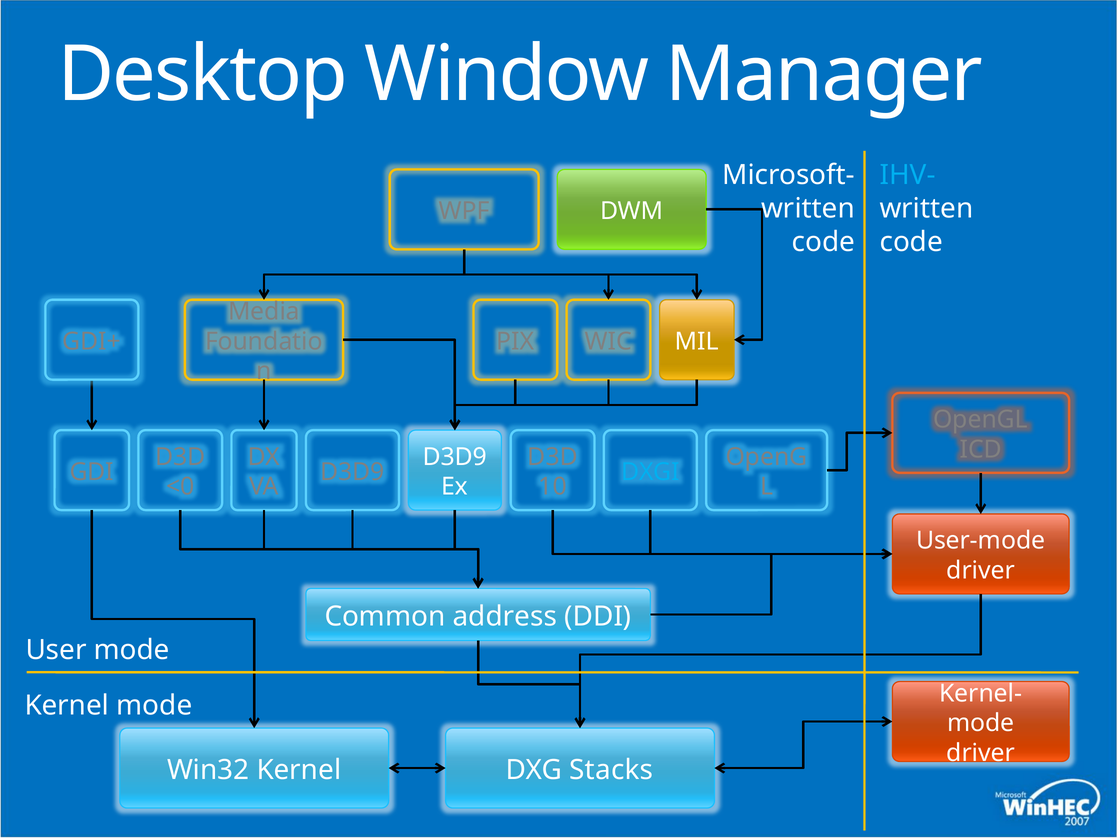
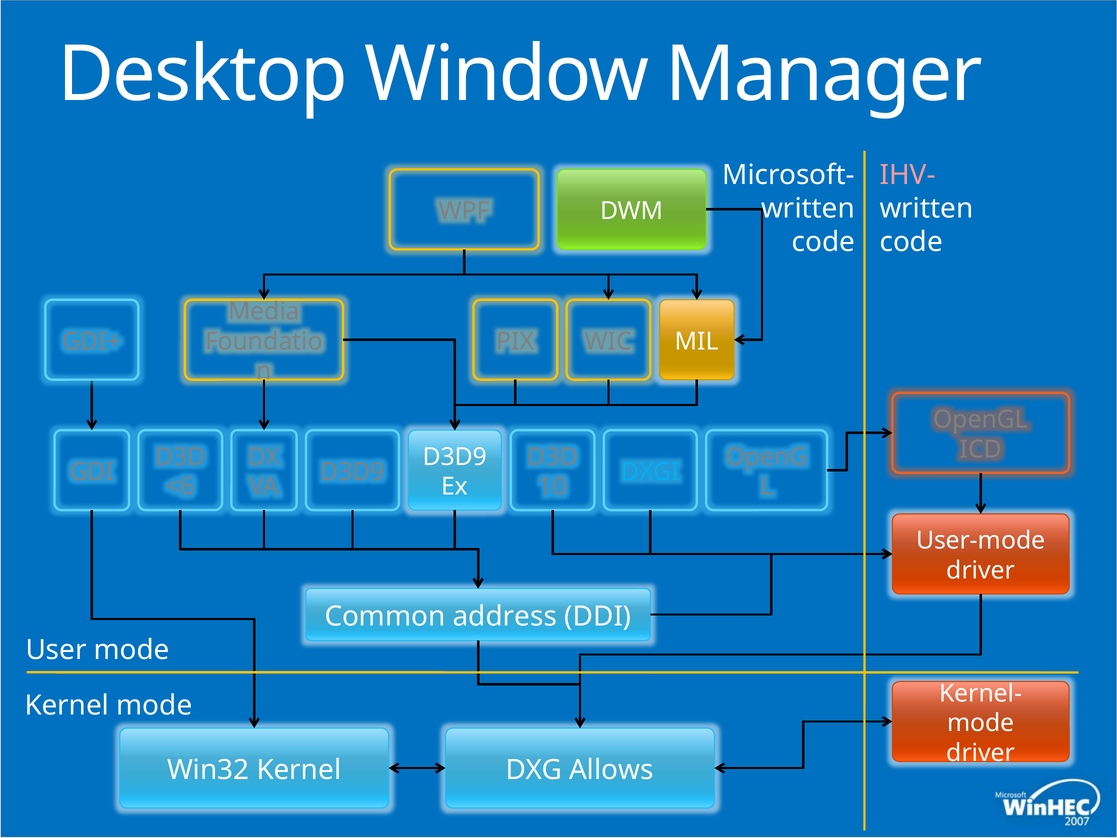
IHV- colour: light blue -> pink
<0: <0 -> <6
Stacks: Stacks -> Allows
